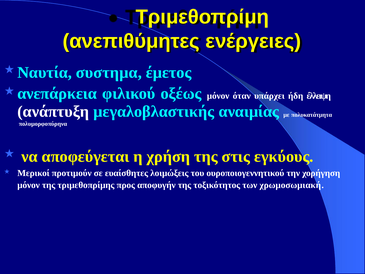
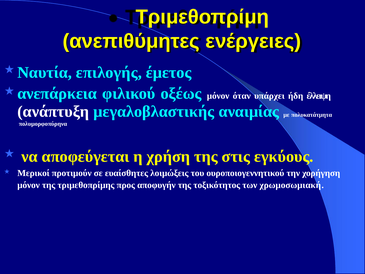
συστημα: συστημα -> επιλογής
